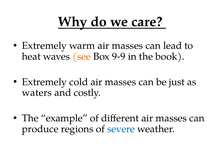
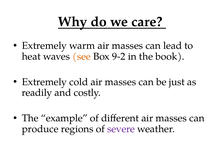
9-9: 9-9 -> 9-2
waters: waters -> readily
severe colour: blue -> purple
